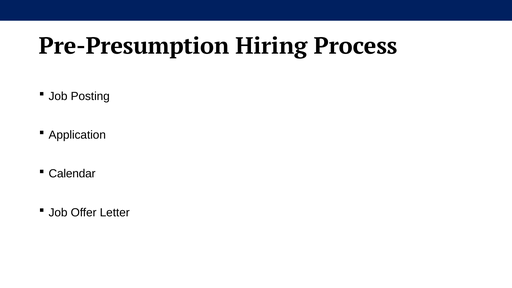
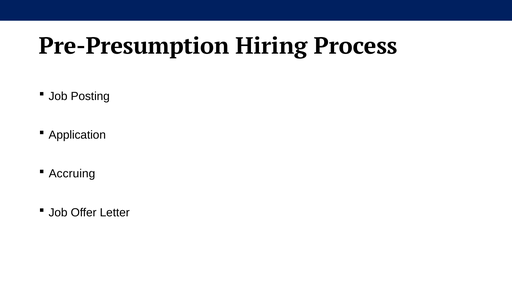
Calendar: Calendar -> Accruing
